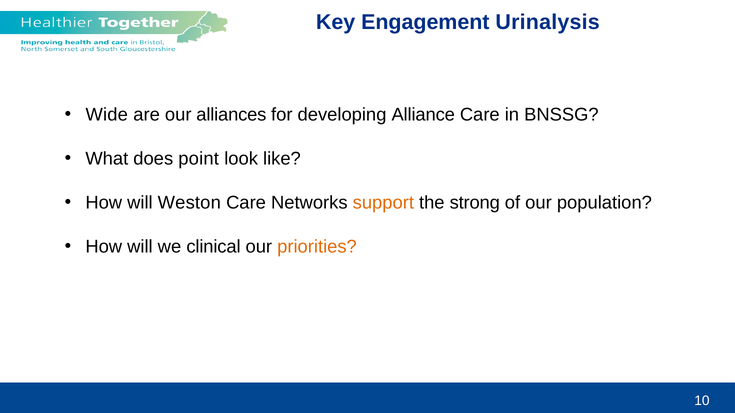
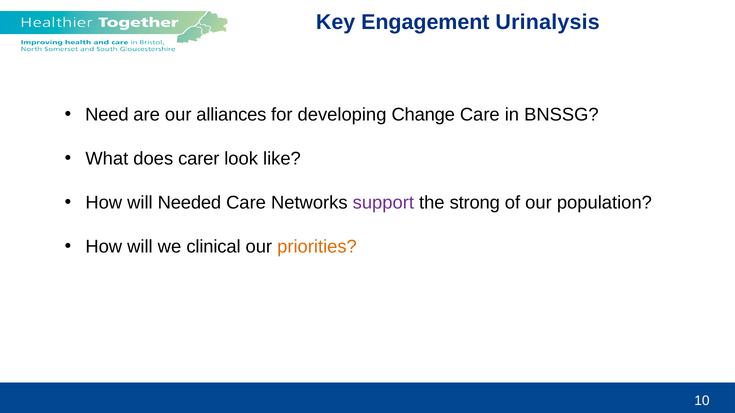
Wide: Wide -> Need
Alliance: Alliance -> Change
point: point -> carer
Weston: Weston -> Needed
support colour: orange -> purple
